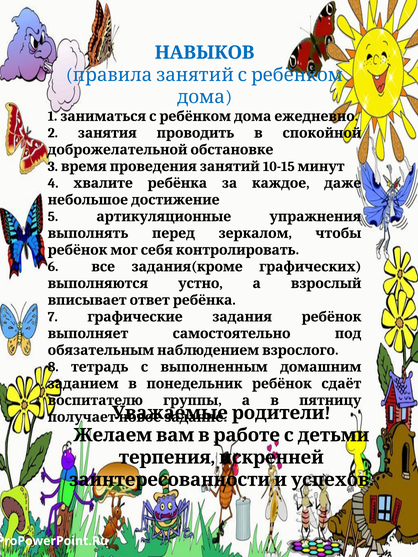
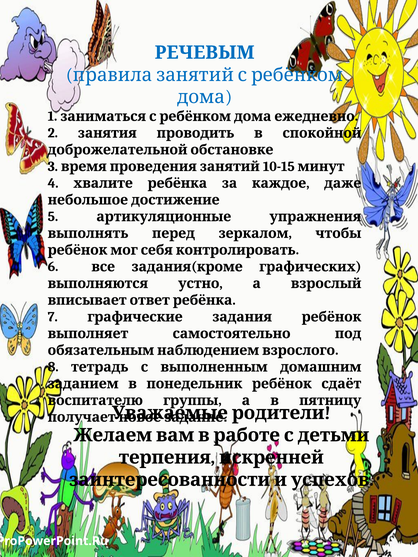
НАВЫКОВ: НАВЫКОВ -> РЕЧЕВЫМ
